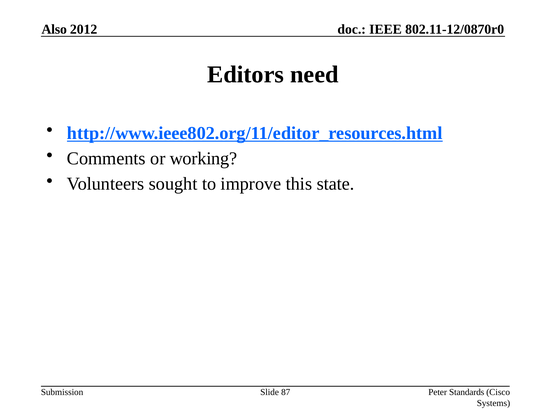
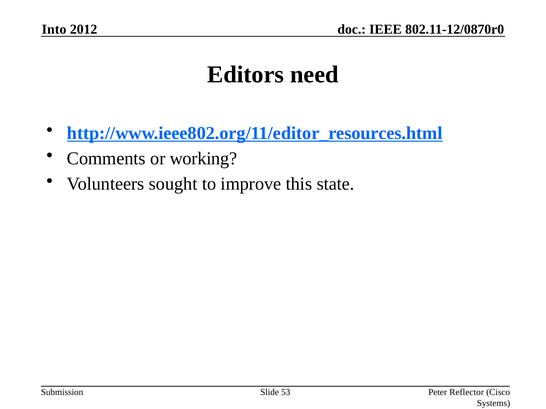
Also: Also -> Into
87: 87 -> 53
Standards: Standards -> Reflector
